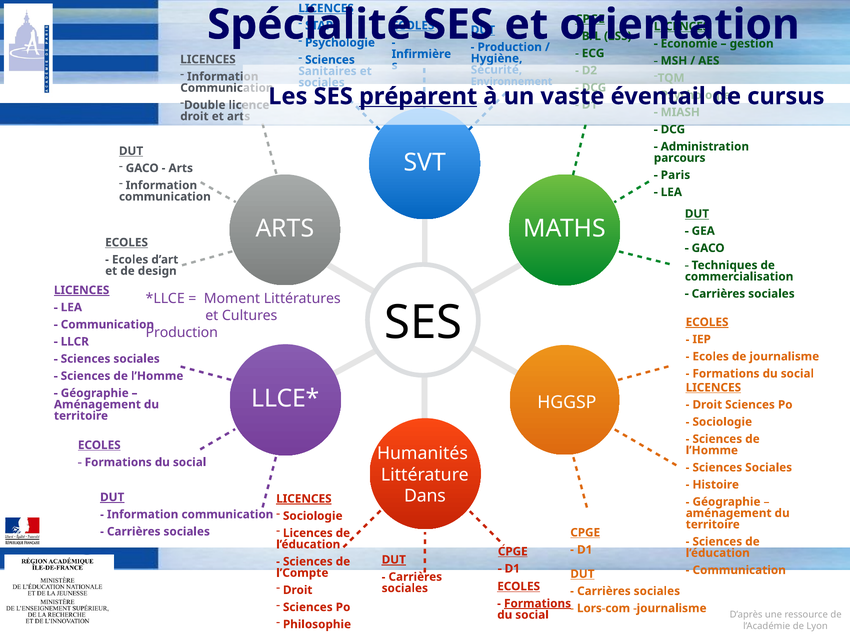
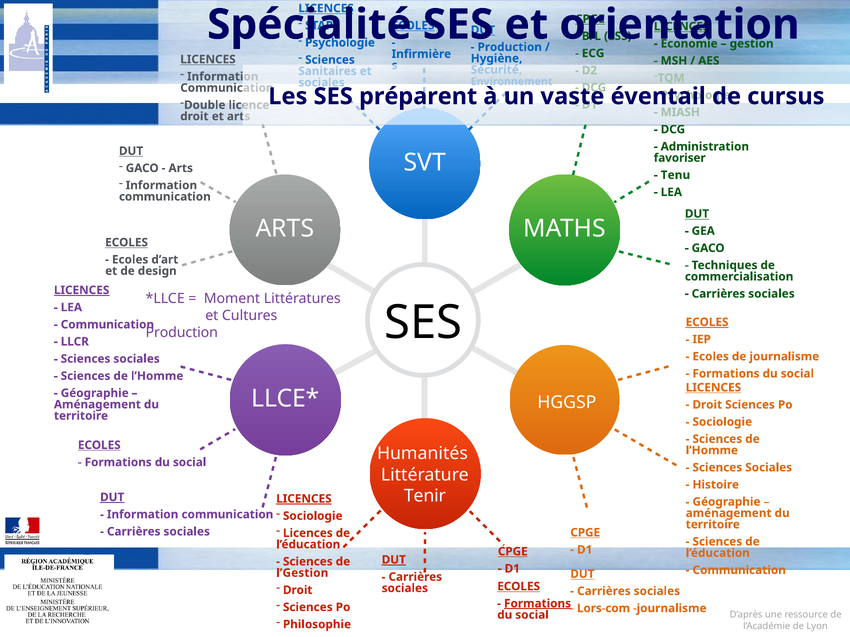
préparent underline: present -> none
parcours: parcours -> favoriser
Paris: Paris -> Tenu
Dans: Dans -> Tenir
l’Compte: l’Compte -> l’Gestion
